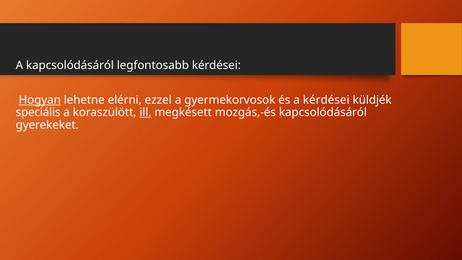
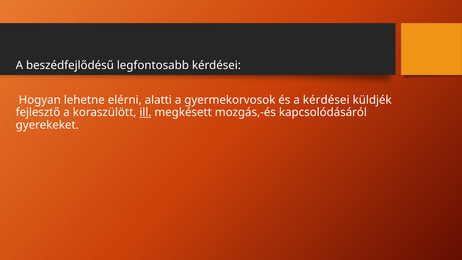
A kapcsolódásáról: kapcsolódásáról -> beszédfejlődésű
Hogyan underline: present -> none
ezzel: ezzel -> alatti
speciális: speciális -> fejlesztő
